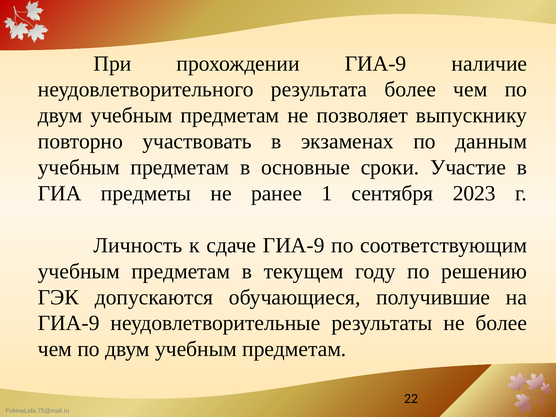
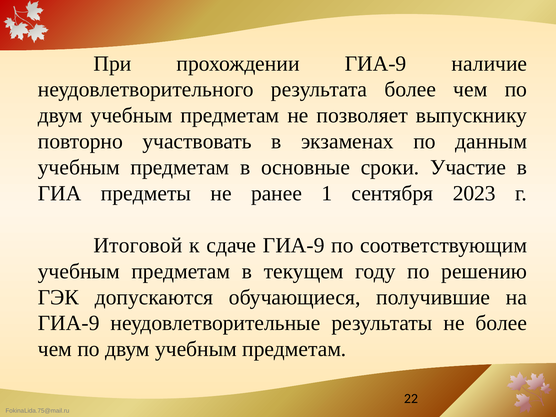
Личность: Личность -> Итоговой
